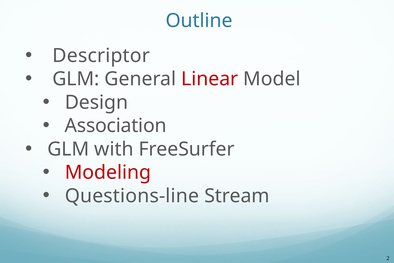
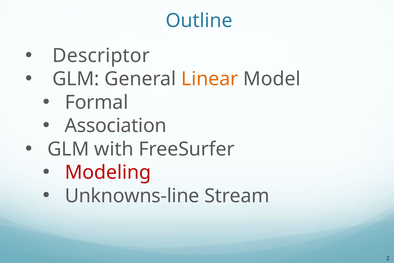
Linear colour: red -> orange
Design: Design -> Formal
Questions-line: Questions-line -> Unknowns-line
